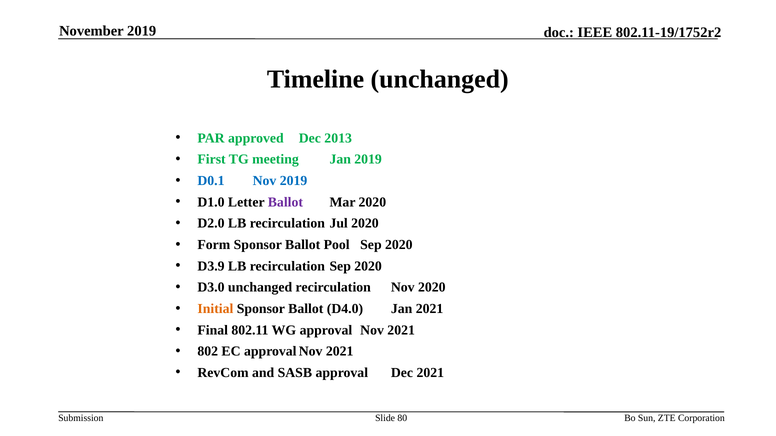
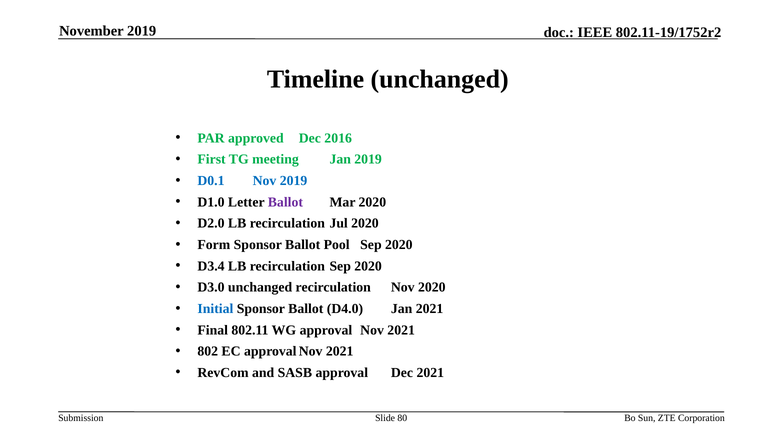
2013: 2013 -> 2016
D3.9: D3.9 -> D3.4
Initial colour: orange -> blue
